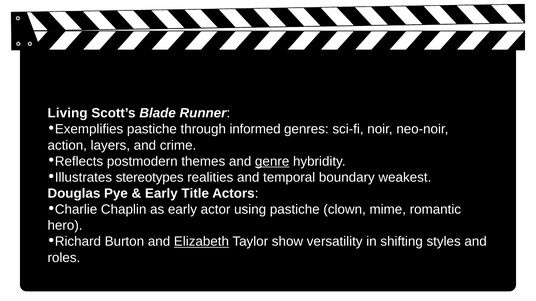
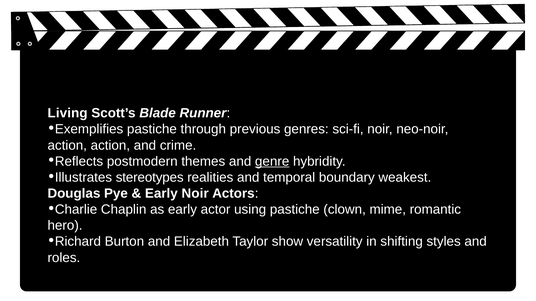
informed: informed -> previous
action layers: layers -> action
Early Title: Title -> Noir
Elizabeth underline: present -> none
